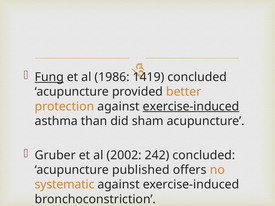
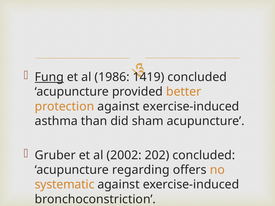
exercise-induced at (191, 107) underline: present -> none
242: 242 -> 202
published: published -> regarding
